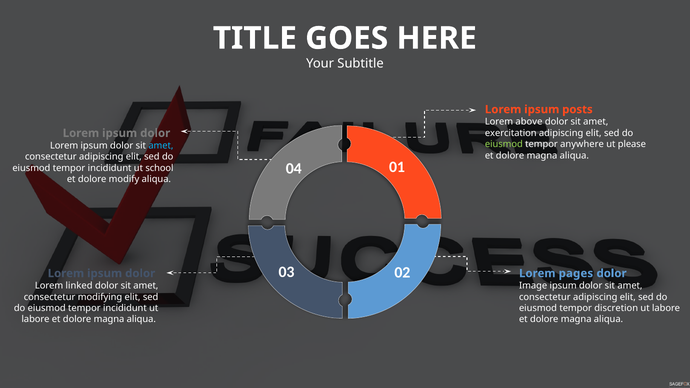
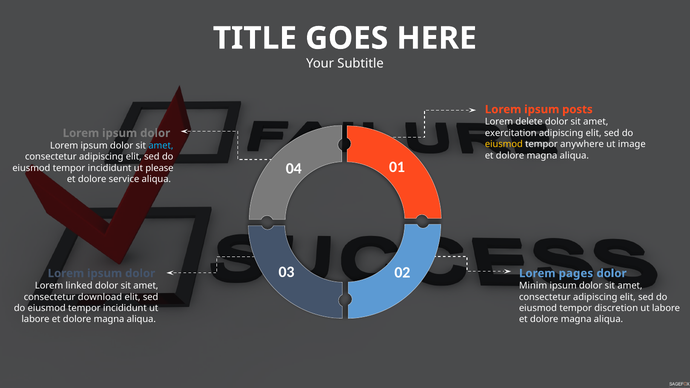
above: above -> delete
eiusmod at (504, 144) colour: light green -> yellow
please: please -> image
school: school -> please
modify: modify -> service
Image: Image -> Minim
modifying: modifying -> download
